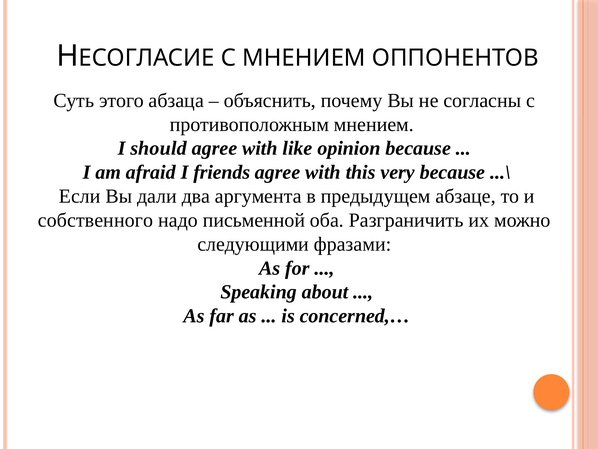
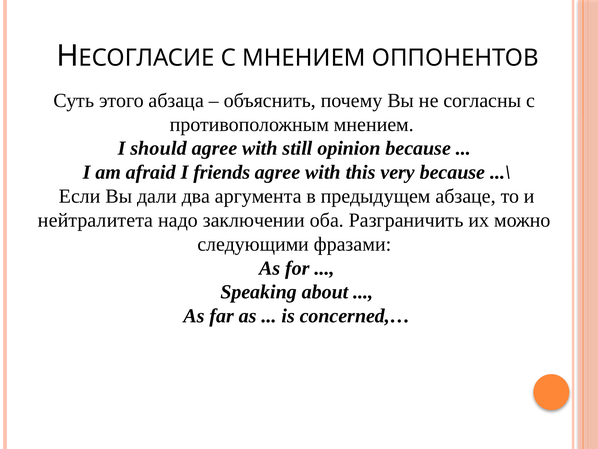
like: like -> still
собственного: собственного -> нейтралитета
письменной: письменной -> заключении
